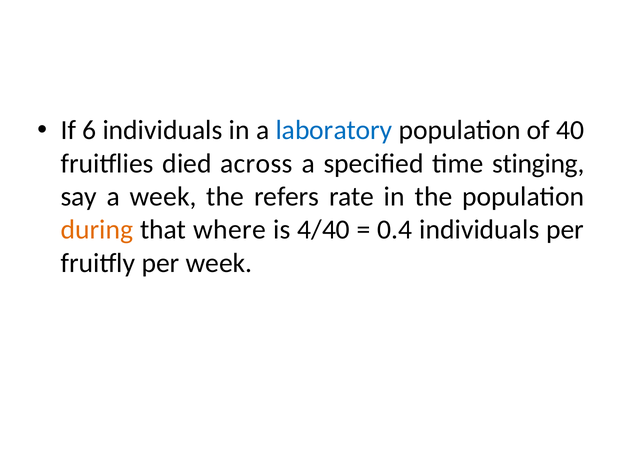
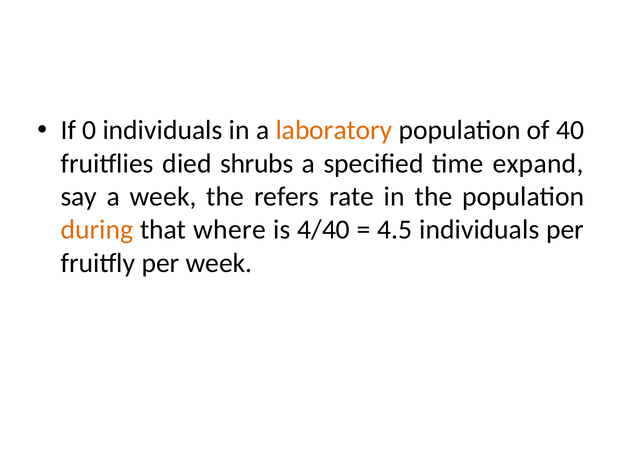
6: 6 -> 0
laboratory colour: blue -> orange
across: across -> shrubs
stinging: stinging -> expand
0.4: 0.4 -> 4.5
